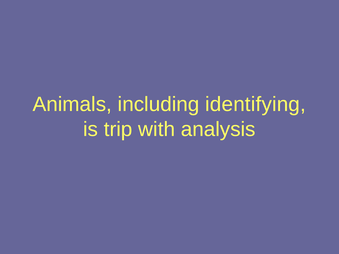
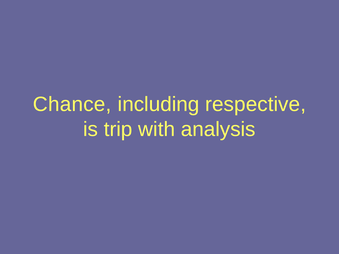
Animals: Animals -> Chance
identifying: identifying -> respective
